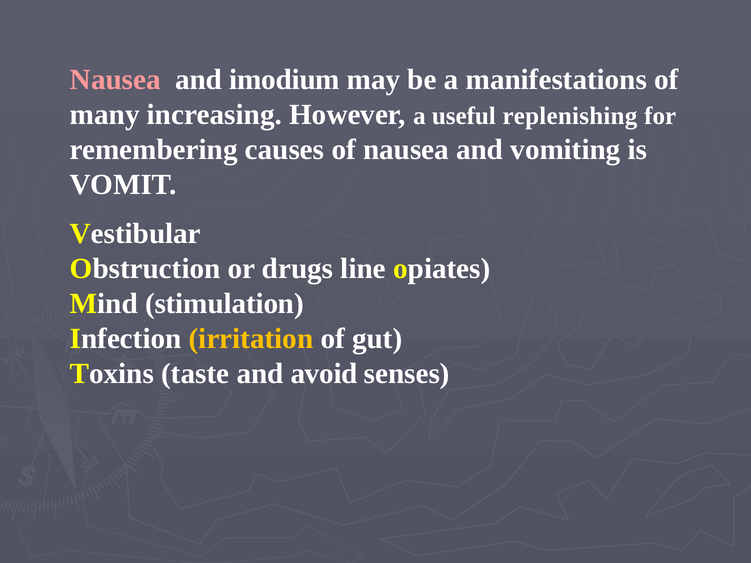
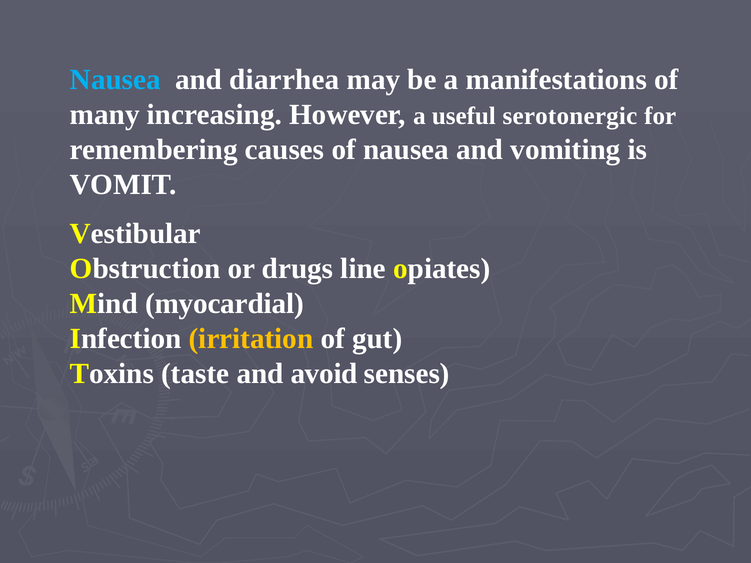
Nausea at (115, 80) colour: pink -> light blue
imodium: imodium -> diarrhea
replenishing: replenishing -> serotonergic
stimulation: stimulation -> myocardial
